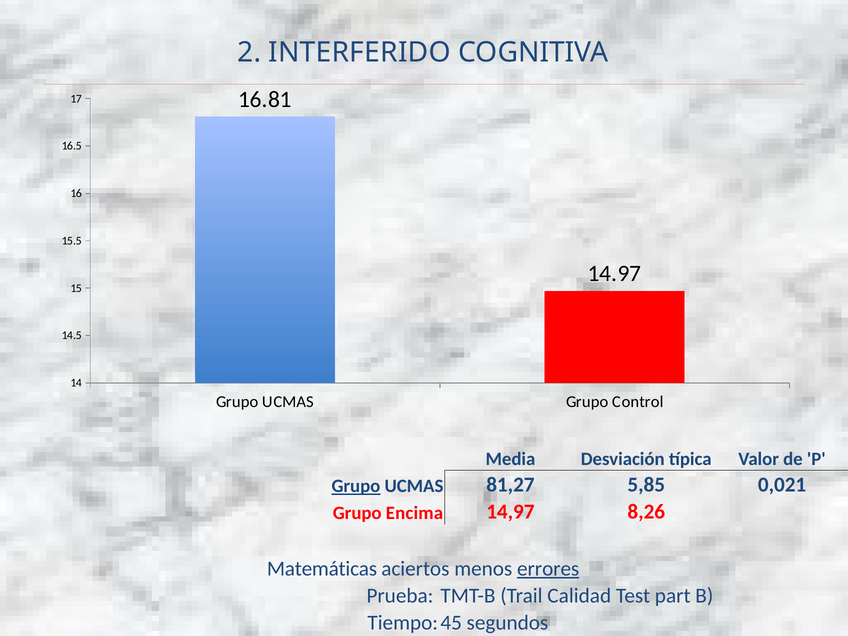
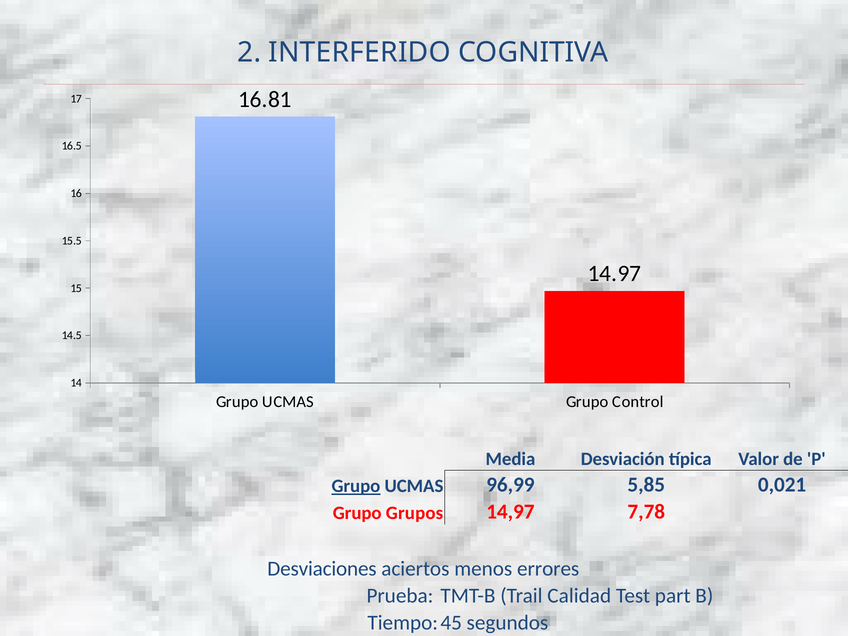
81,27: 81,27 -> 96,99
Encima: Encima -> Grupos
8,26: 8,26 -> 7,78
Matemáticas: Matemáticas -> Desviaciones
errores underline: present -> none
